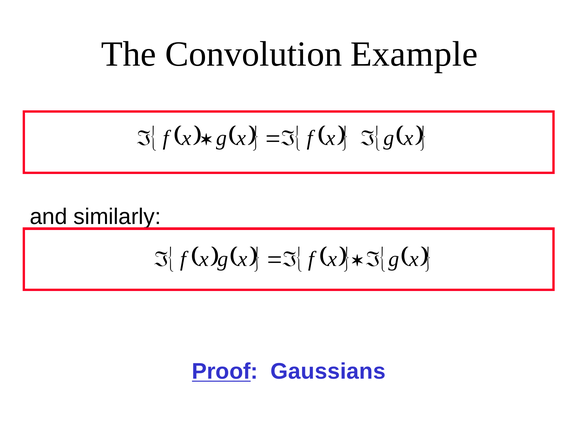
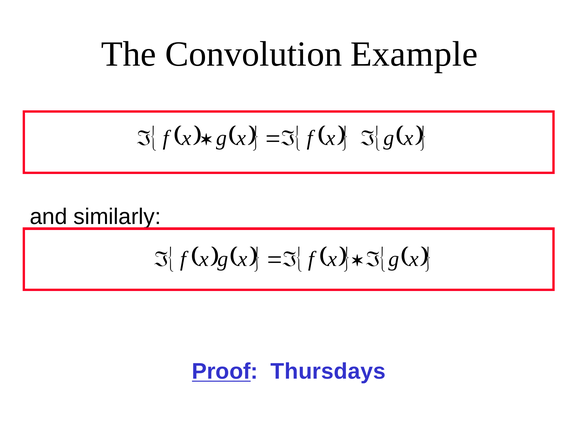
Gaussians: Gaussians -> Thursdays
